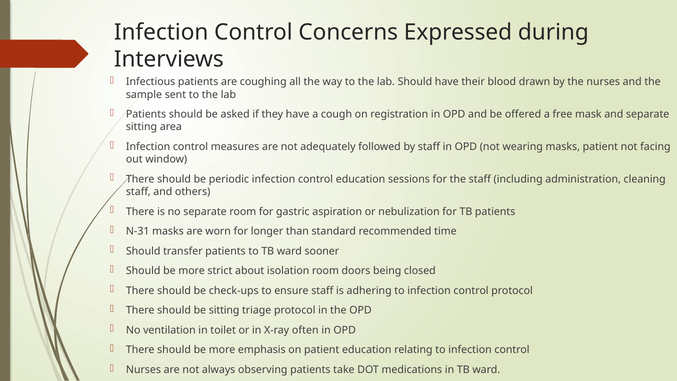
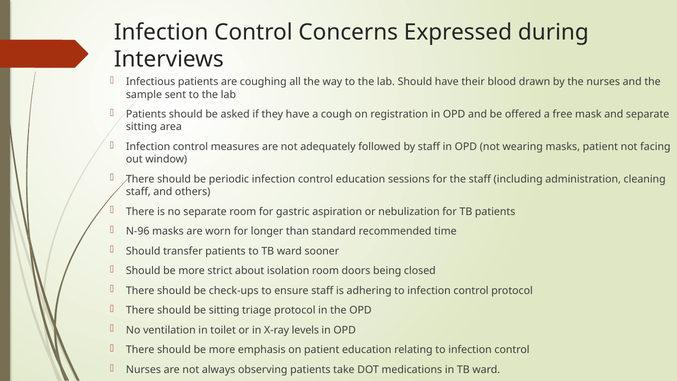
N-31: N-31 -> N-96
often: often -> levels
